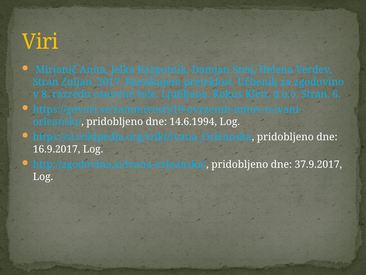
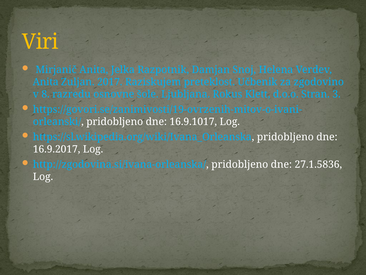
Stran at (46, 82): Stran -> Anita
6: 6 -> 3
14.6.1994: 14.6.1994 -> 16.9.1017
37.9.2017: 37.9.2017 -> 27.1.5836
